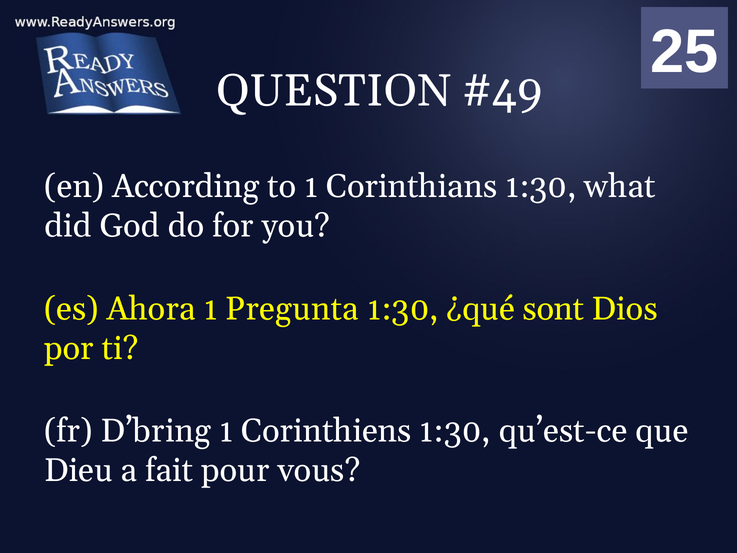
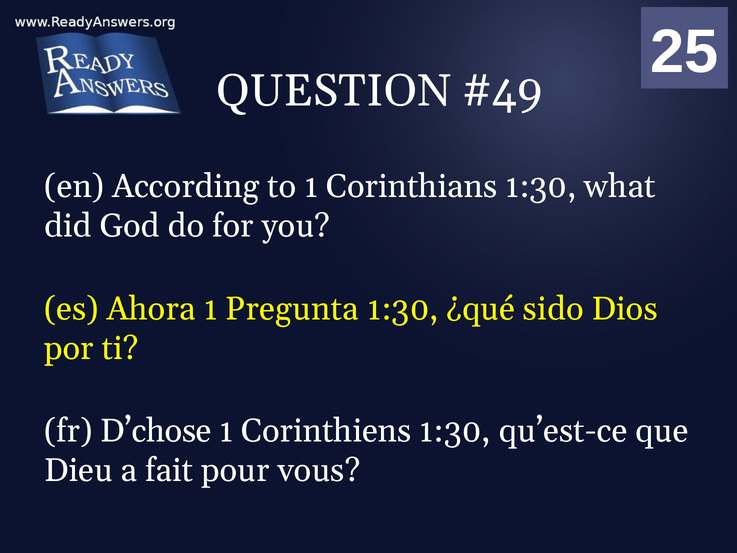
sont: sont -> sido
D’bring: D’bring -> D’chose
